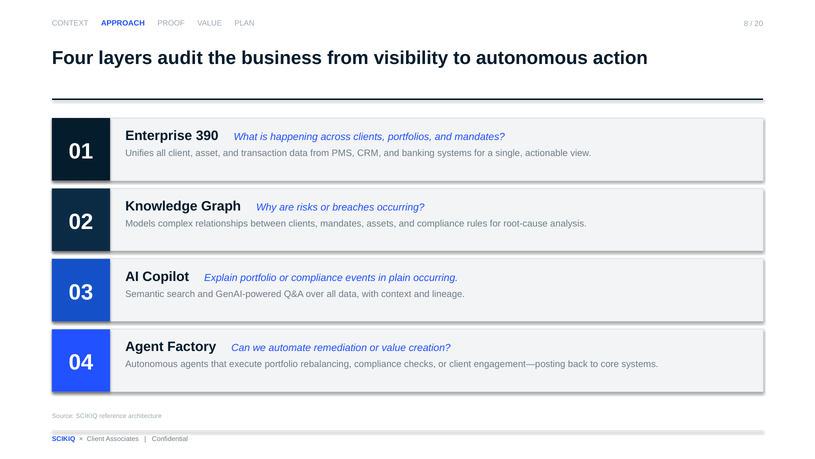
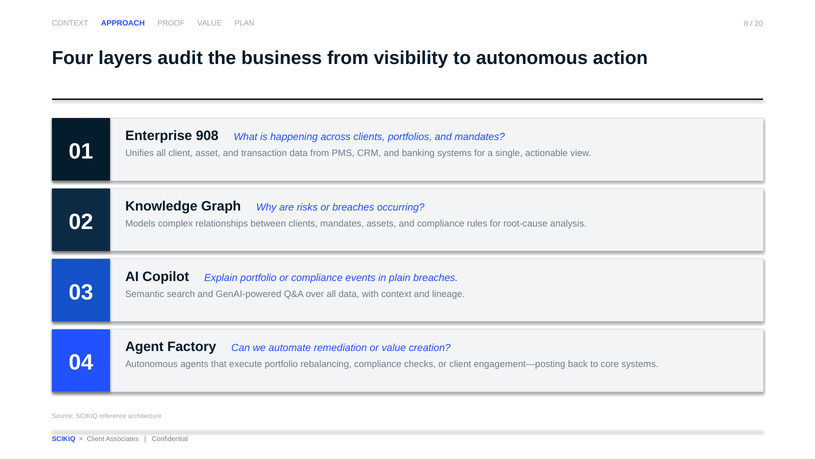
390: 390 -> 908
plain occurring: occurring -> breaches
